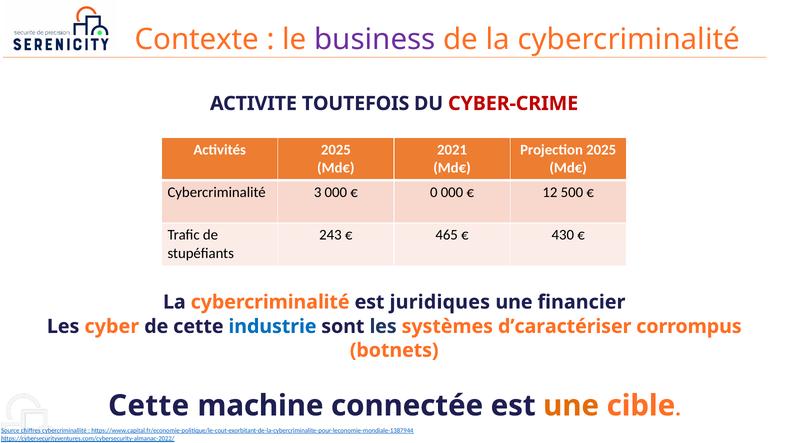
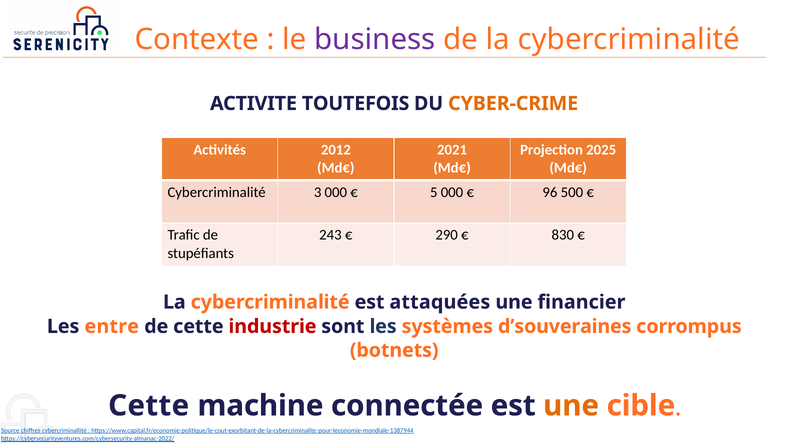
CYBER-CRIME colour: red -> orange
Activités 2025: 2025 -> 2012
0: 0 -> 5
12: 12 -> 96
465: 465 -> 290
430: 430 -> 830
juridiques: juridiques -> attaquées
cyber: cyber -> entre
industrie colour: blue -> red
d’caractériser: d’caractériser -> d’souveraines
